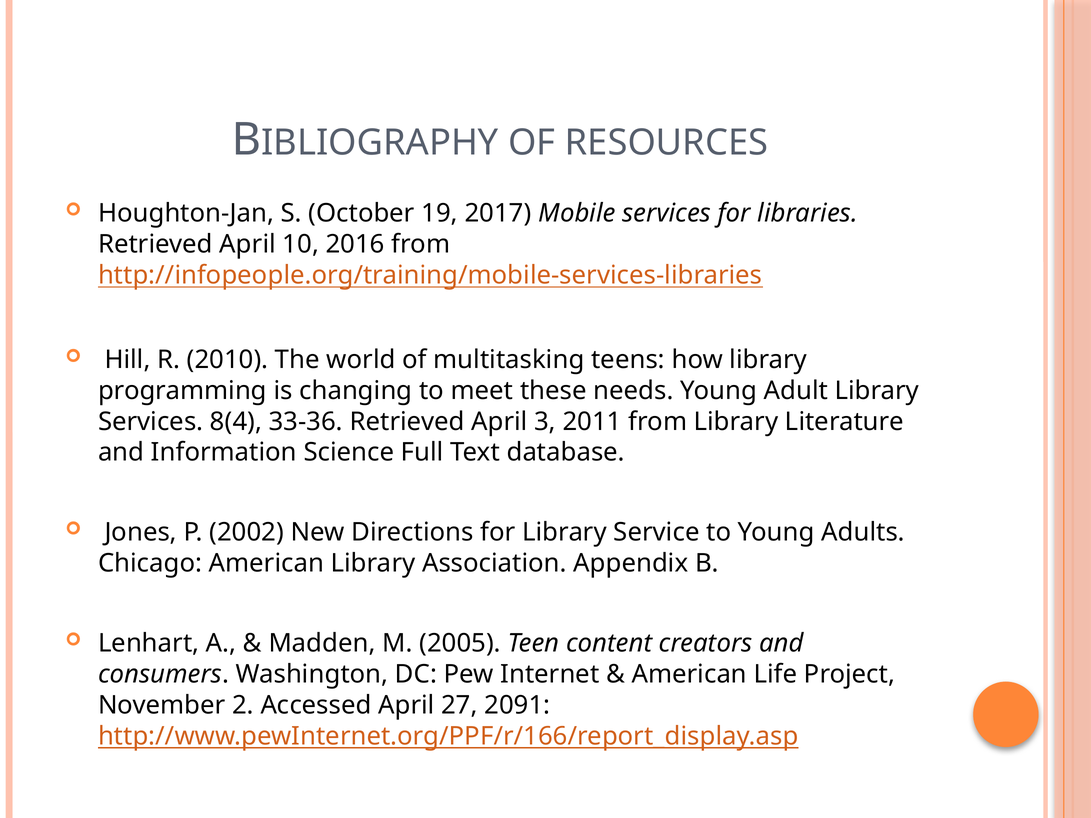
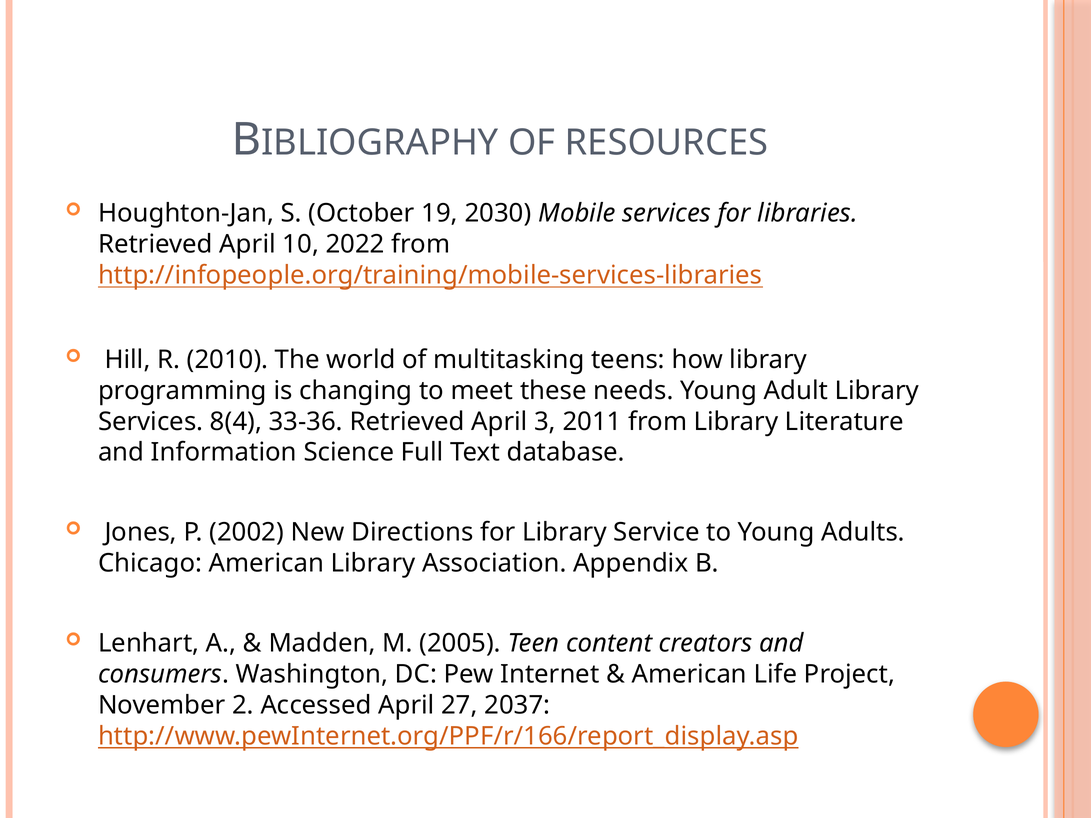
2017: 2017 -> 2030
2016: 2016 -> 2022
2091: 2091 -> 2037
